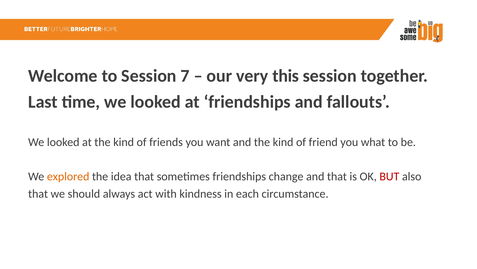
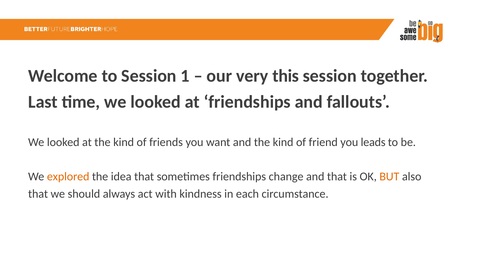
7: 7 -> 1
what: what -> leads
BUT colour: red -> orange
